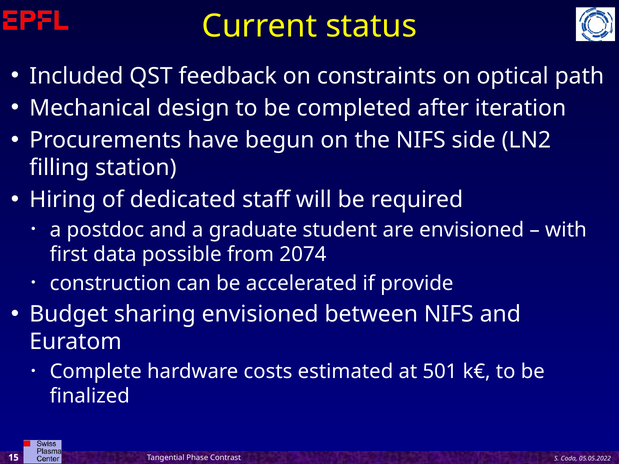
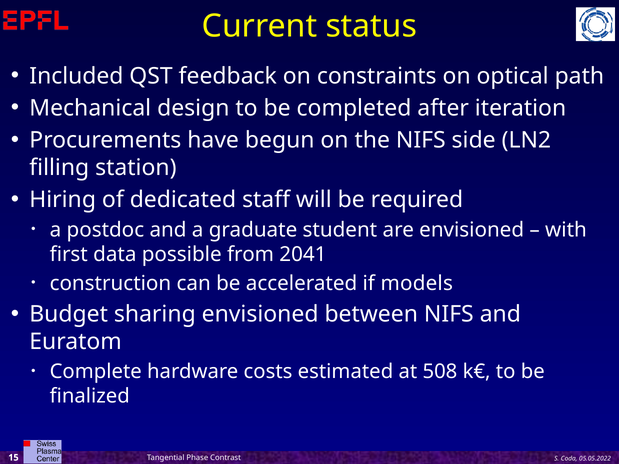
2074: 2074 -> 2041
provide: provide -> models
501: 501 -> 508
